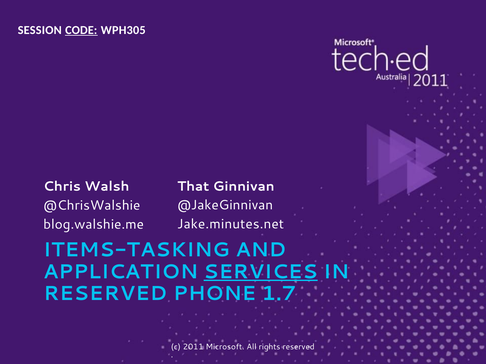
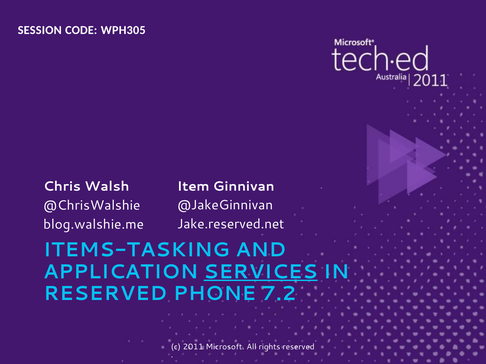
CODE underline: present -> none
That: That -> Item
Jake.minutes.net: Jake.minutes.net -> Jake.reserved.net
1.7: 1.7 -> 7.2
